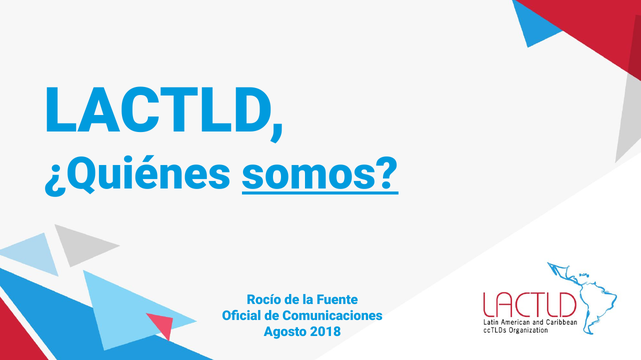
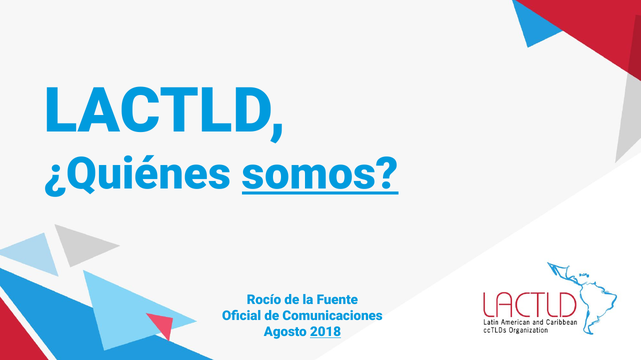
2018 underline: none -> present
